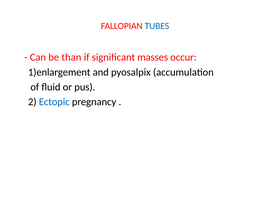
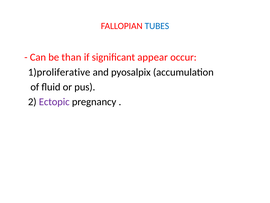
masses: masses -> appear
1)enlargement: 1)enlargement -> 1)proliferative
Ectopic colour: blue -> purple
